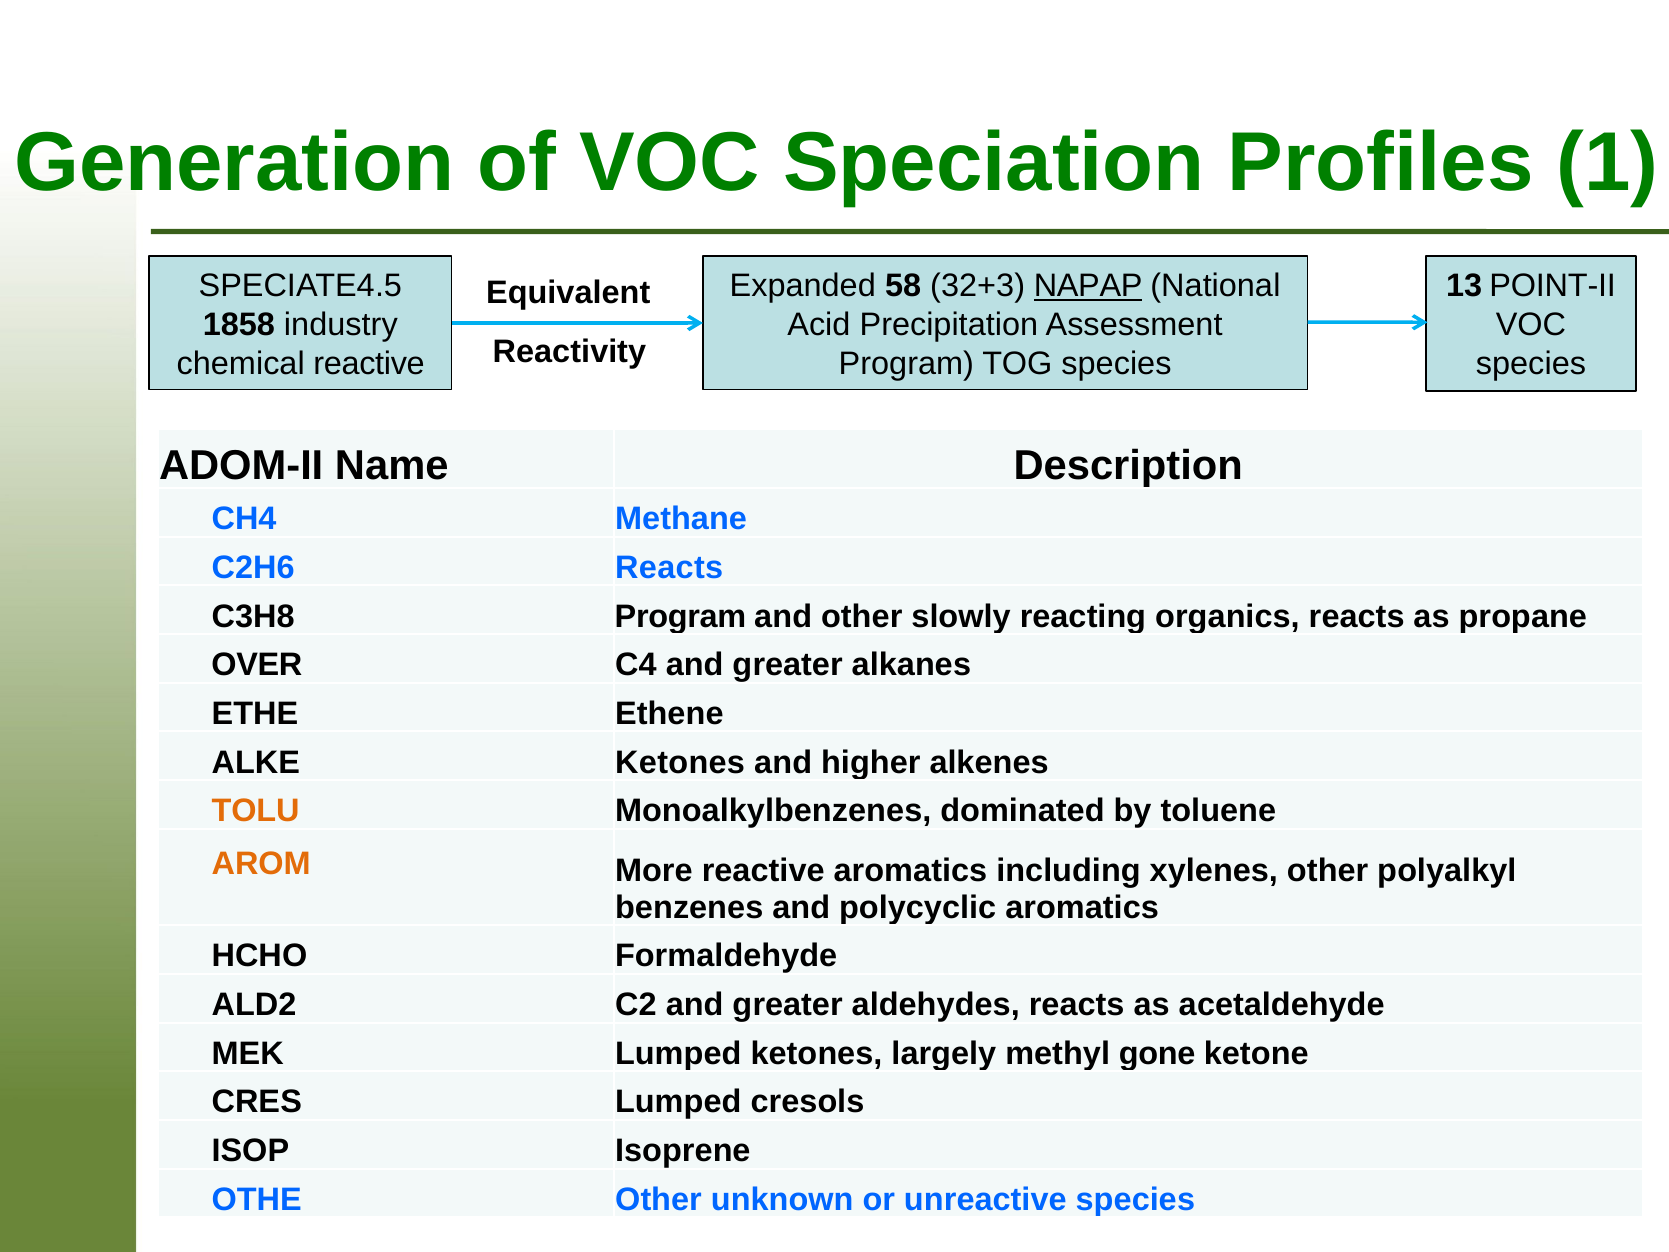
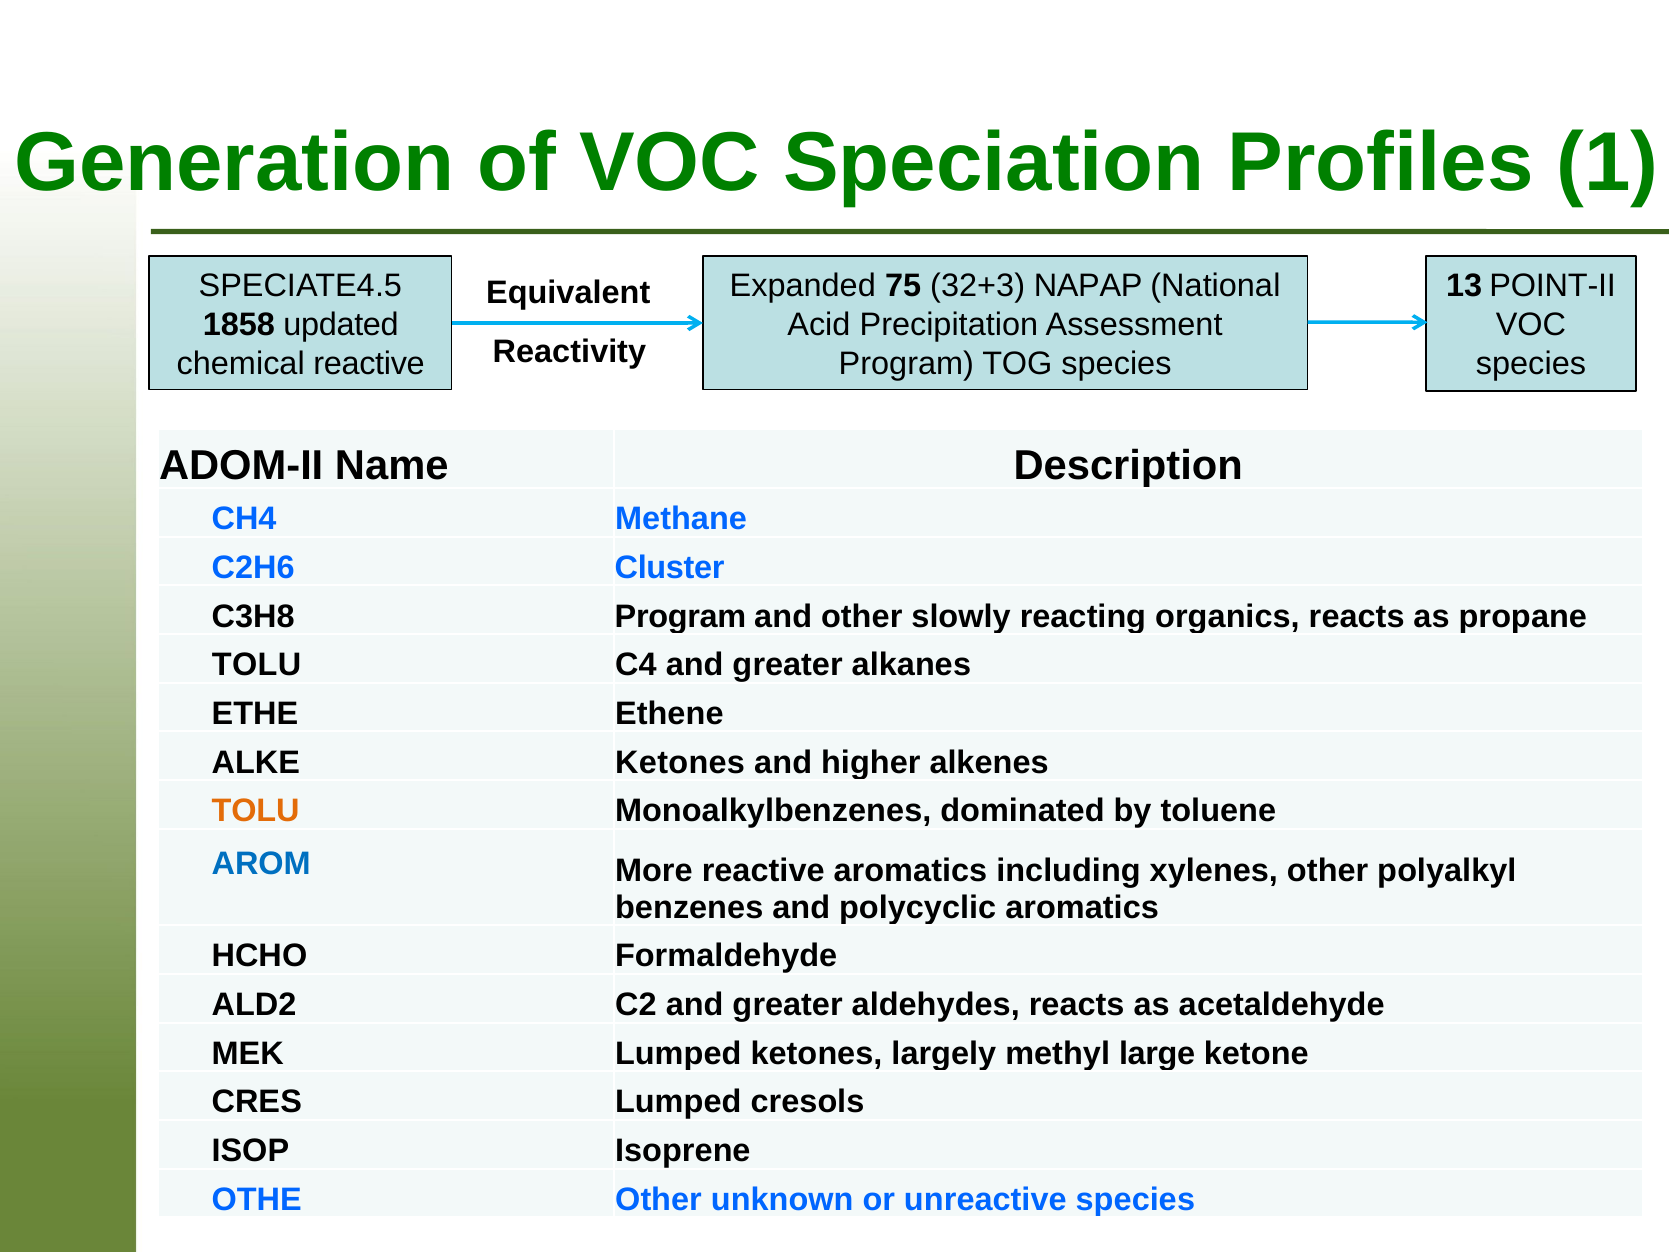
58: 58 -> 75
NAPAP underline: present -> none
industry: industry -> updated
C2H6 Reacts: Reacts -> Cluster
OVER at (257, 665): OVER -> TOLU
AROM colour: orange -> blue
gone: gone -> large
